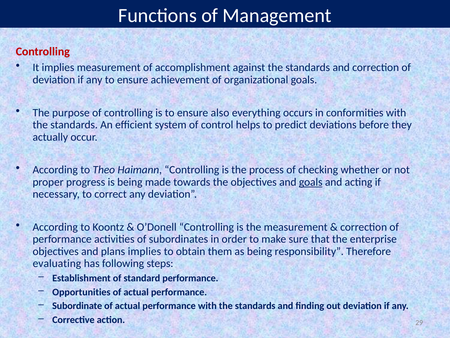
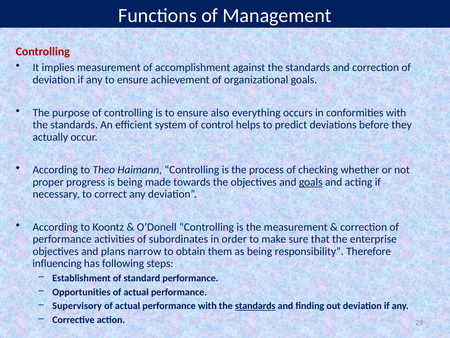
plans implies: implies -> narrow
evaluating: evaluating -> influencing
Subordinate: Subordinate -> Supervisory
standards at (255, 306) underline: none -> present
